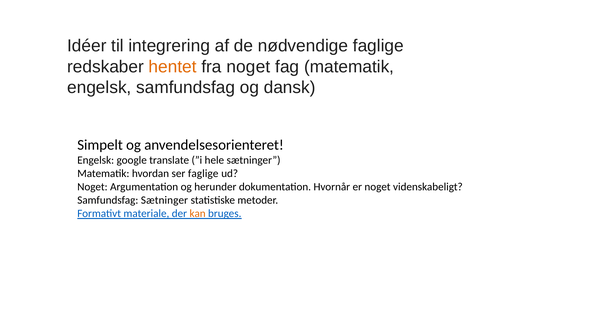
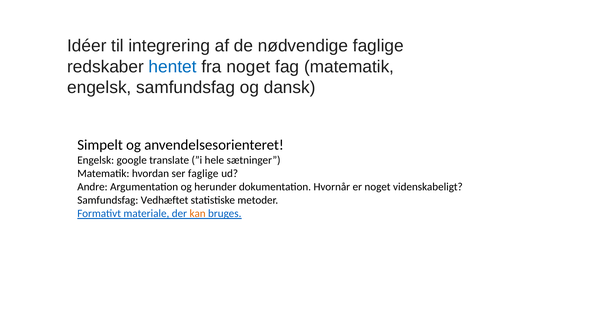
hentet colour: orange -> blue
Noget at (92, 187): Noget -> Andre
Samfundsfag Sætninger: Sætninger -> Vedhæftet
